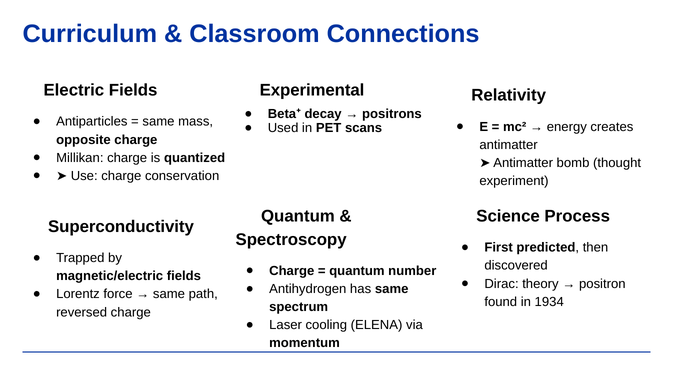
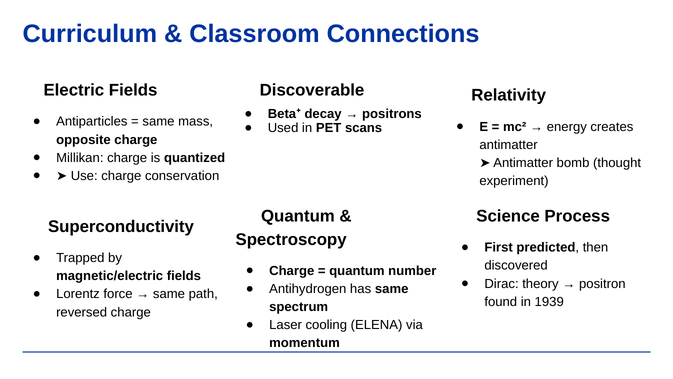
Experimental: Experimental -> Discoverable
1934: 1934 -> 1939
